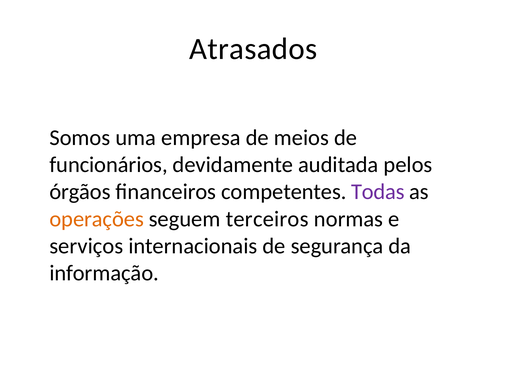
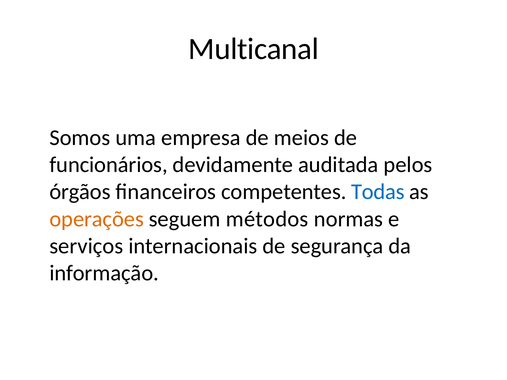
Atrasados: Atrasados -> Multicanal
Todas colour: purple -> blue
terceiros: terceiros -> métodos
